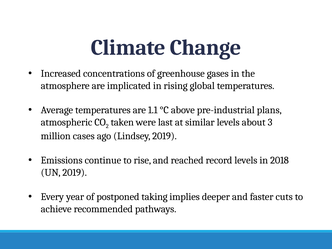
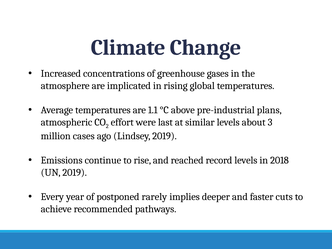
taken: taken -> effort
taking: taking -> rarely
